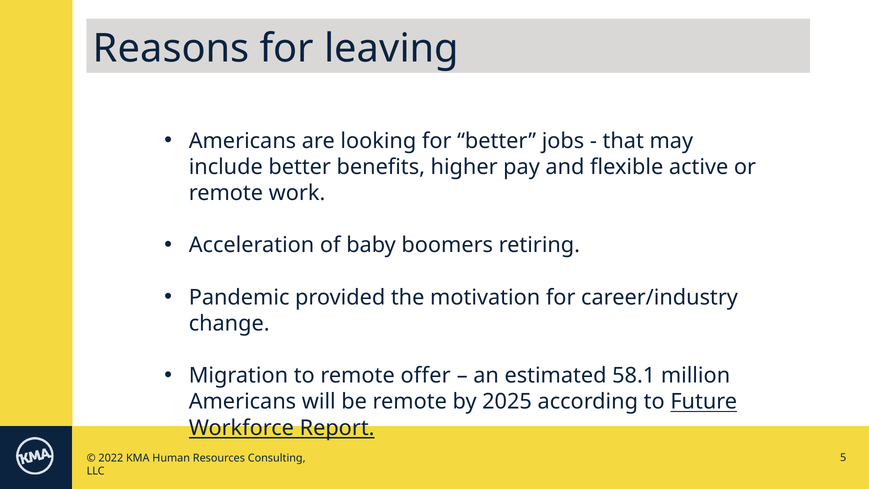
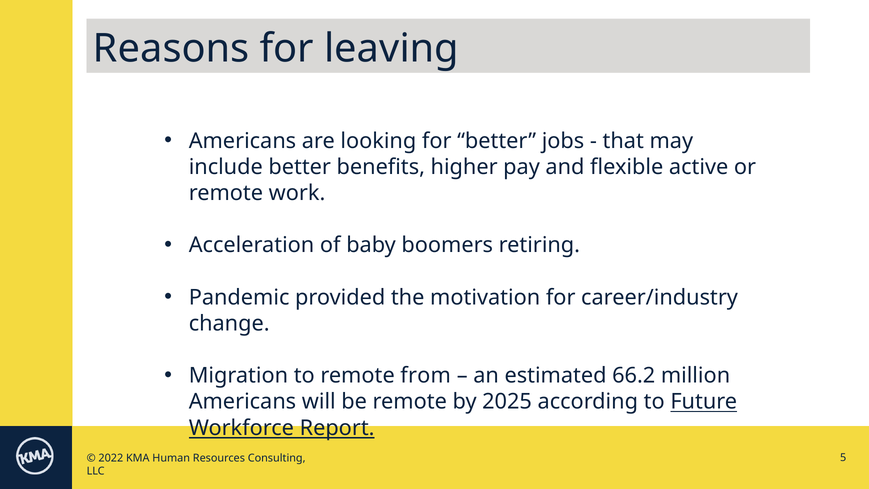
offer: offer -> from
58.1: 58.1 -> 66.2
